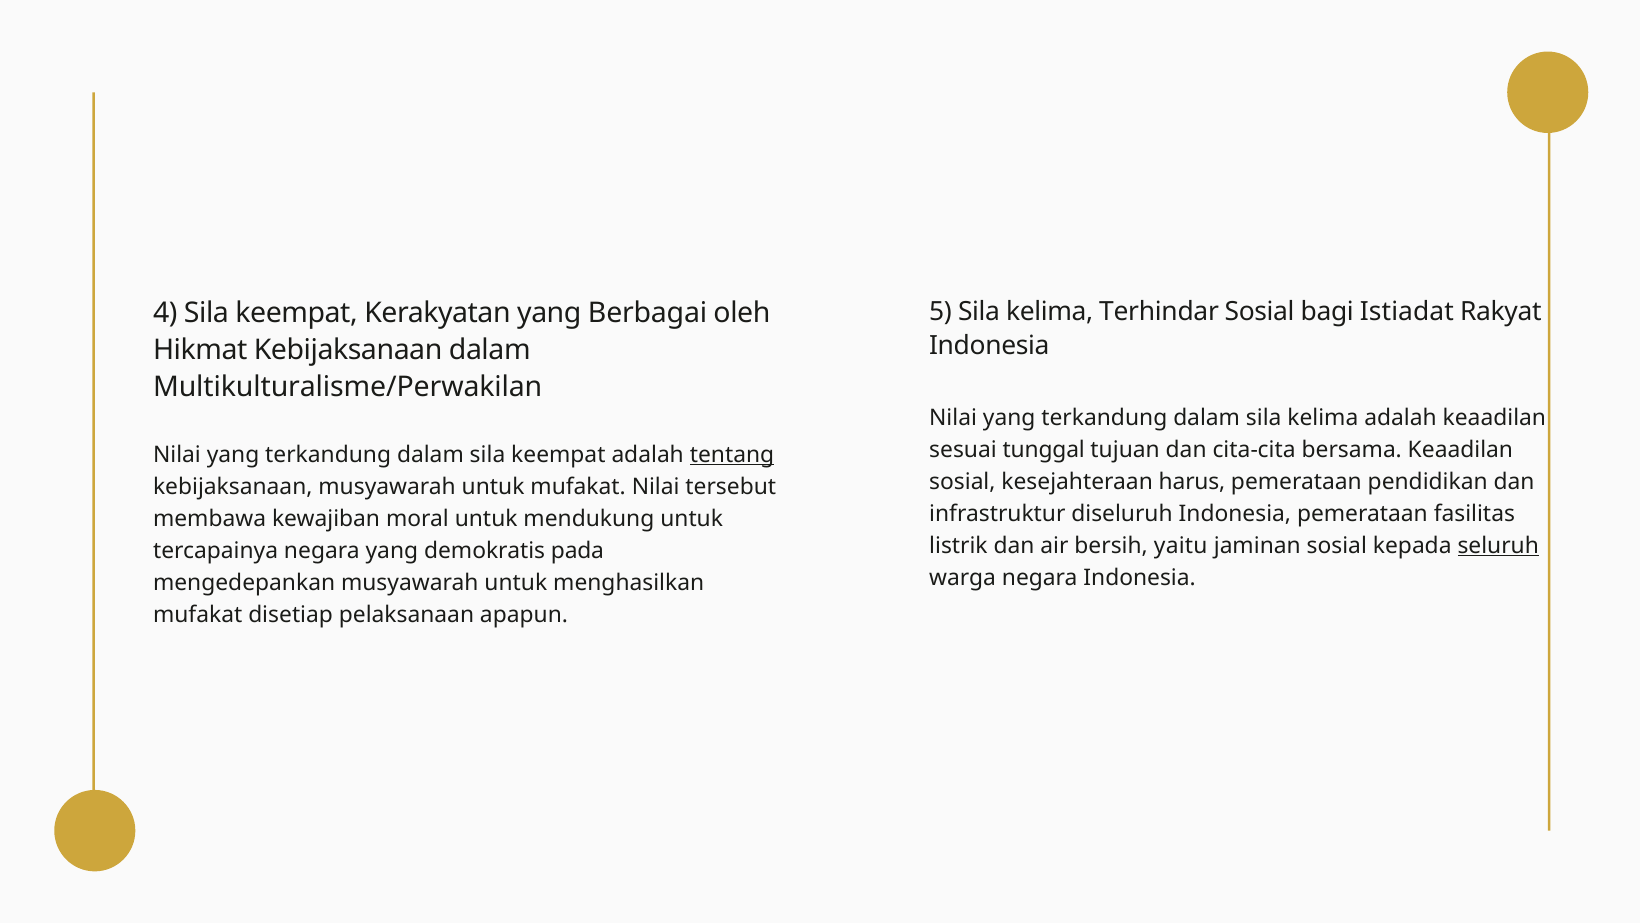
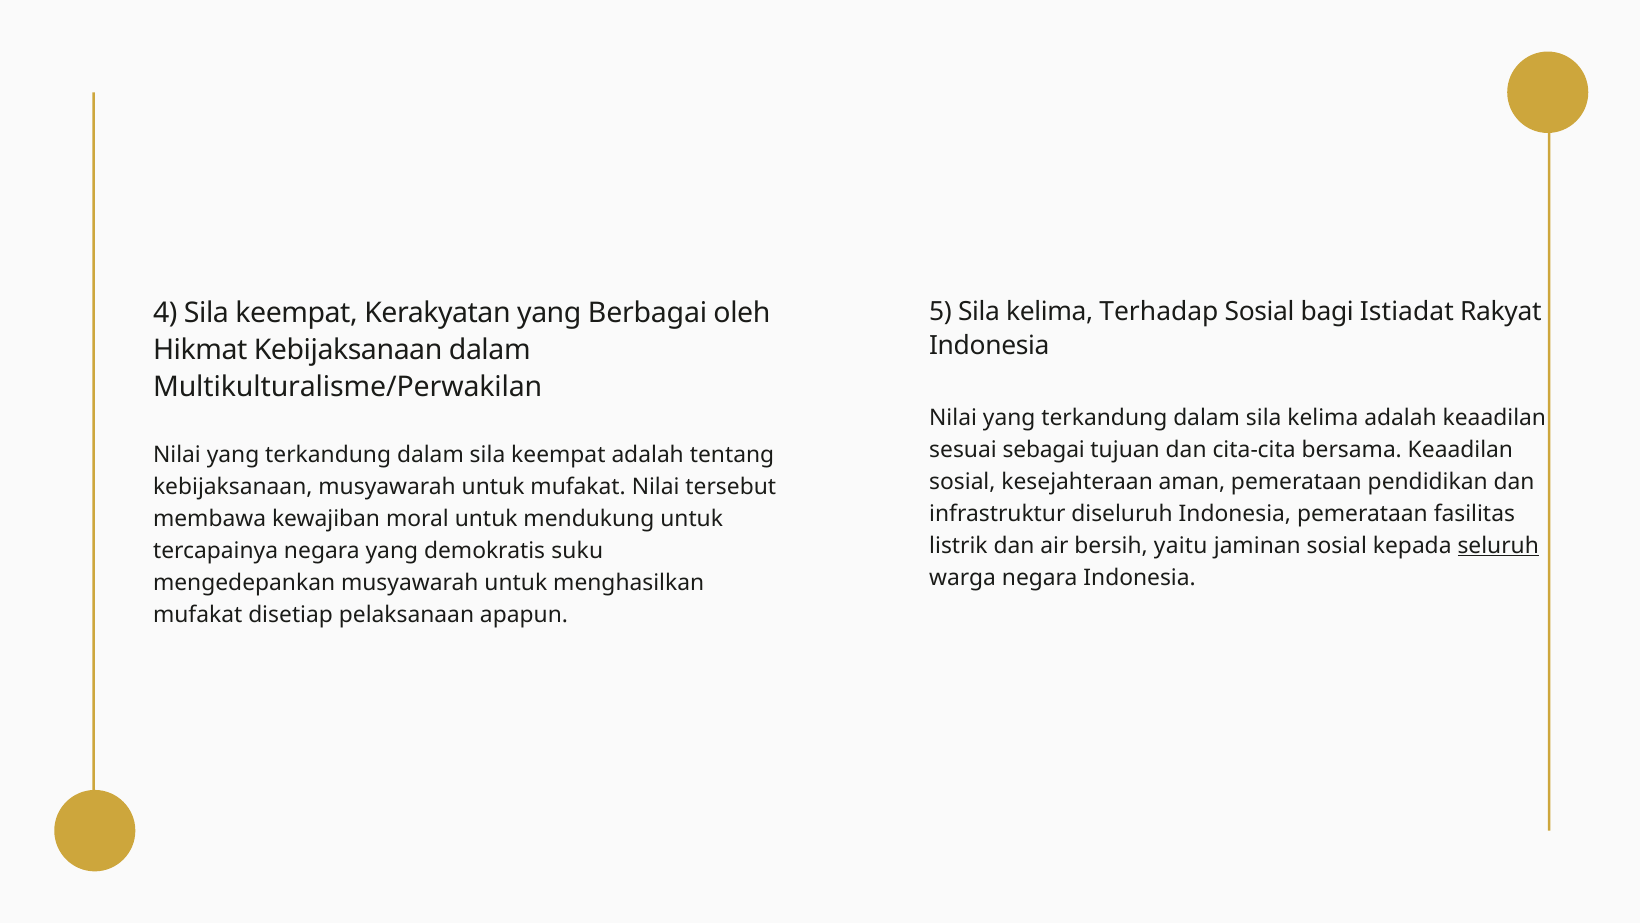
Terhindar: Terhindar -> Terhadap
tunggal: tunggal -> sebagai
tentang underline: present -> none
harus: harus -> aman
pada: pada -> suku
